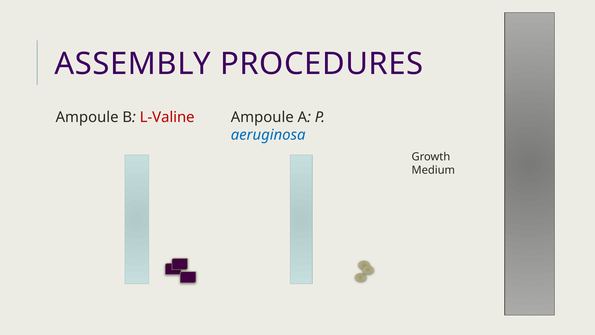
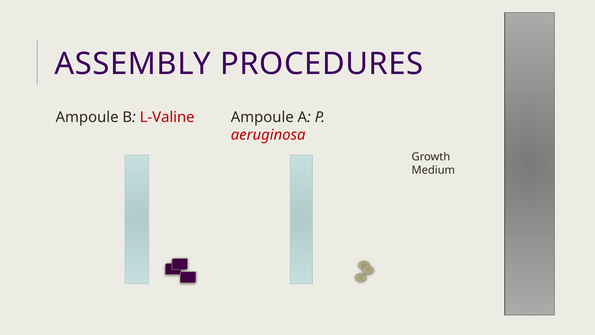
aeruginosa colour: blue -> red
